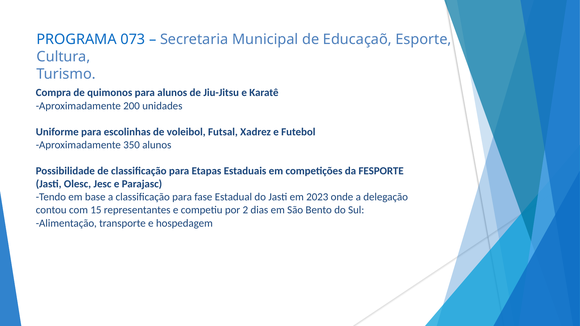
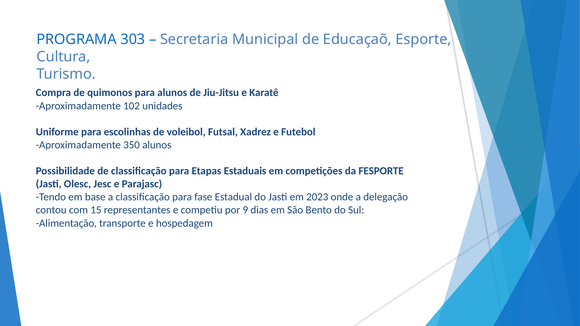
073: 073 -> 303
200: 200 -> 102
2: 2 -> 9
